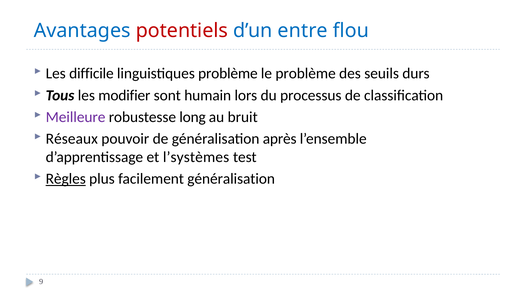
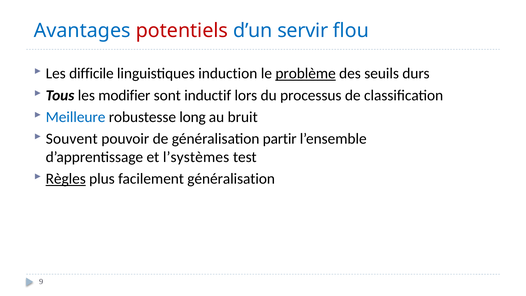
entre: entre -> servir
linguistiques problème: problème -> induction
problème at (306, 74) underline: none -> present
humain: humain -> inductif
Meilleure colour: purple -> blue
Réseaux: Réseaux -> Souvent
après: après -> partir
